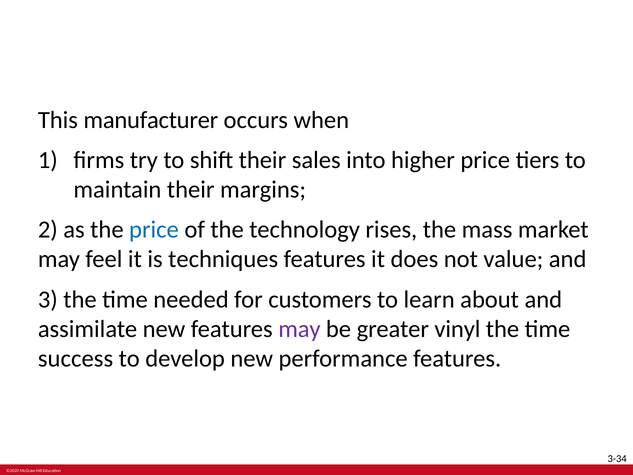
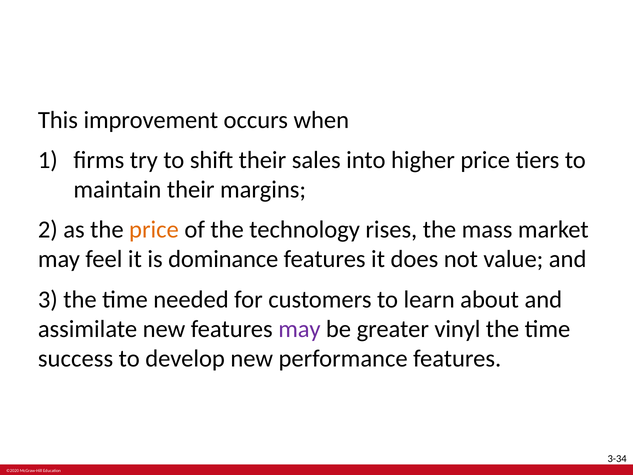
manufacturer: manufacturer -> improvement
price at (154, 230) colour: blue -> orange
techniques: techniques -> dominance
